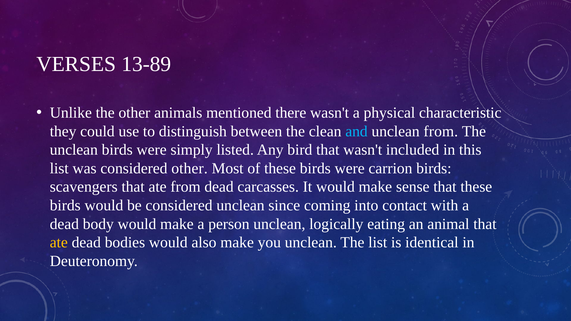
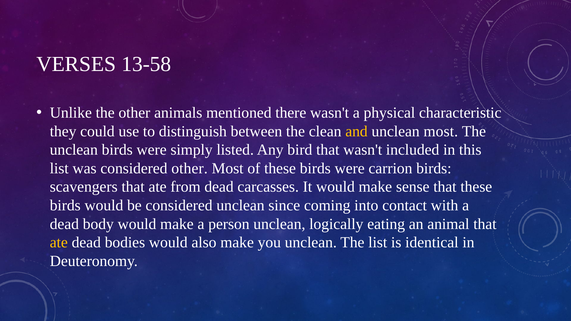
13-89: 13-89 -> 13-58
and colour: light blue -> yellow
unclean from: from -> most
